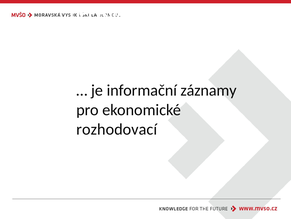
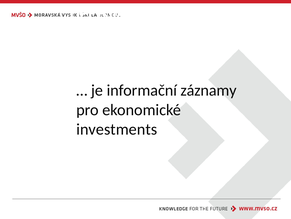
rozhodovací: rozhodovací -> investments
